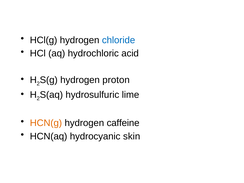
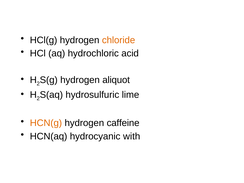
chloride colour: blue -> orange
proton: proton -> aliquot
skin: skin -> with
